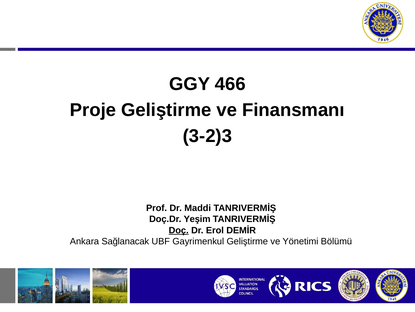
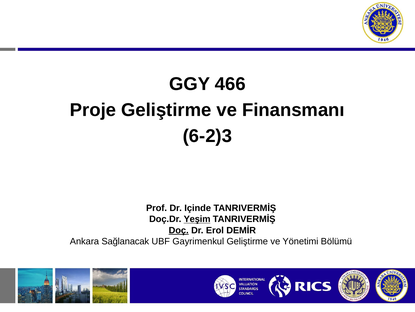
3-2)3: 3-2)3 -> 6-2)3
Maddi: Maddi -> Içinde
Yeşim underline: none -> present
